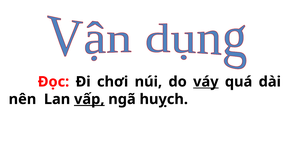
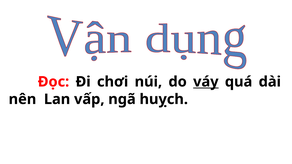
vấp underline: present -> none
